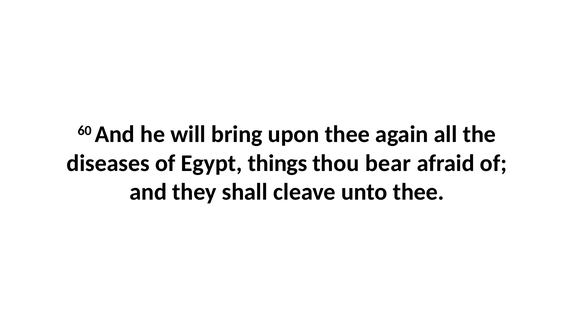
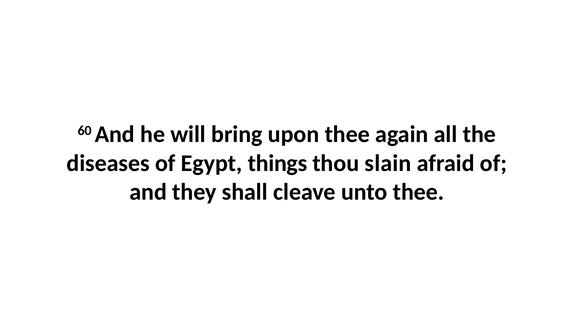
bear: bear -> slain
